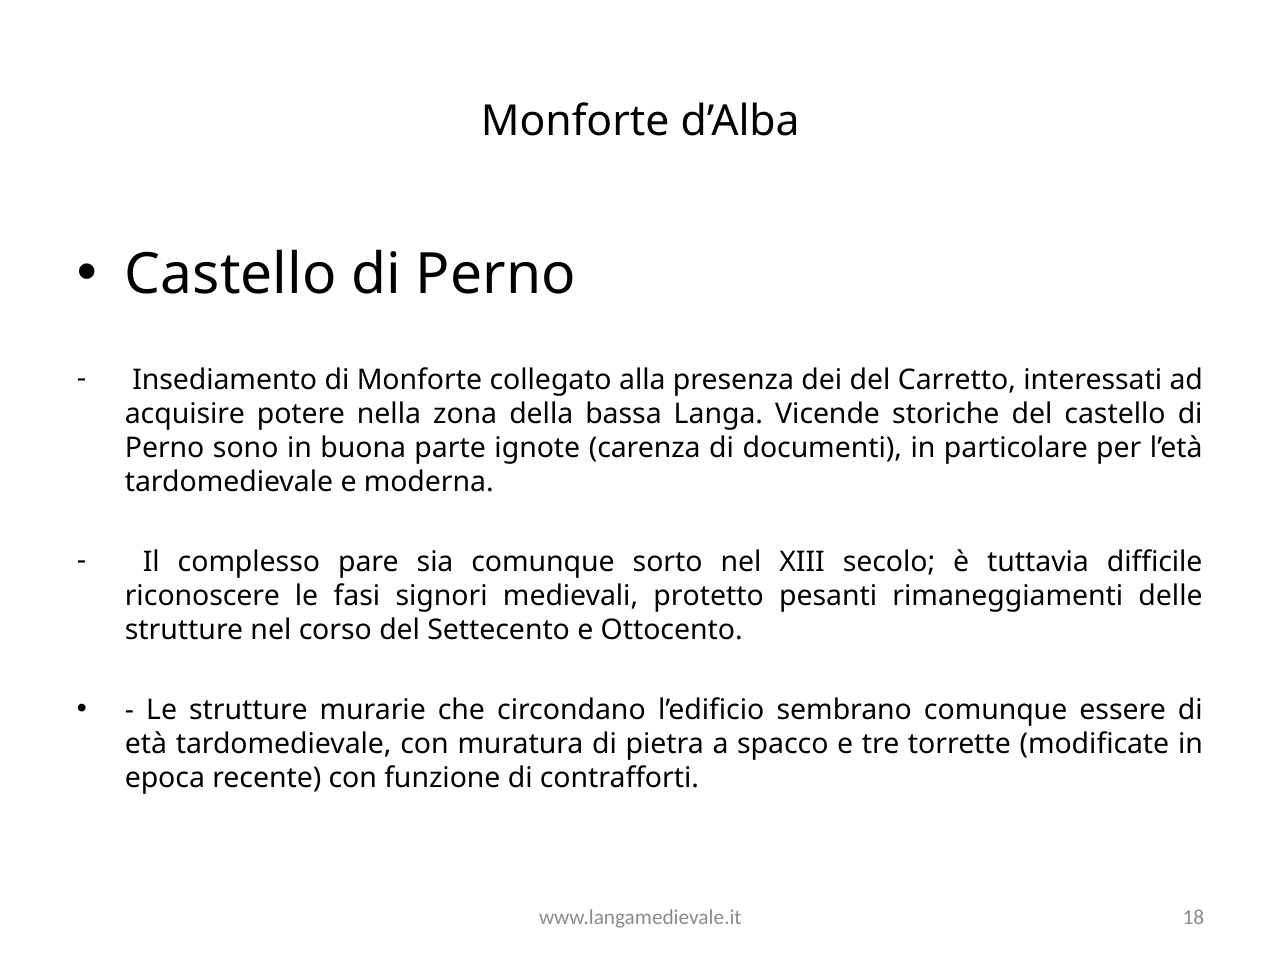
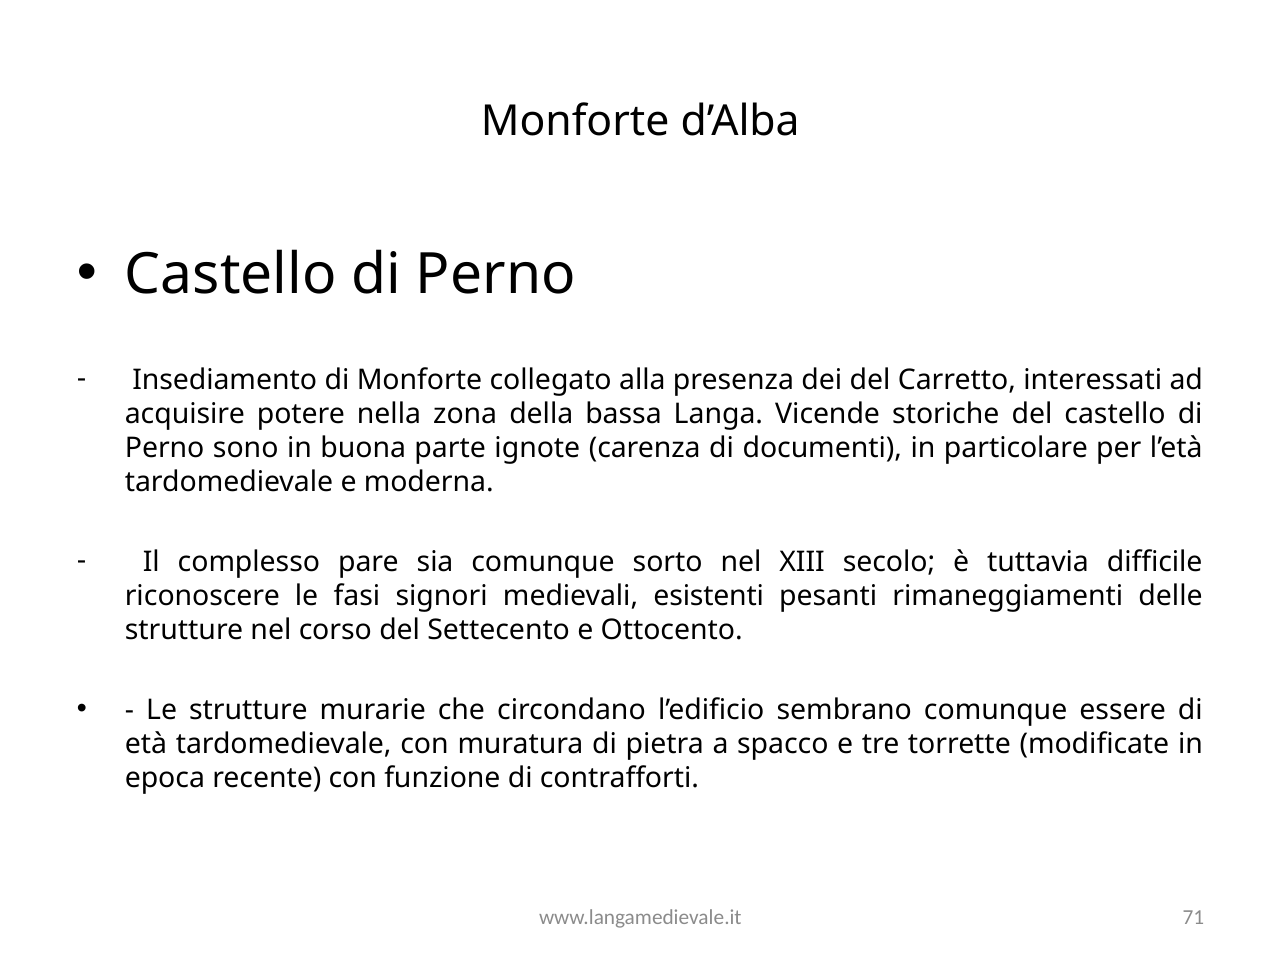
protetto: protetto -> esistenti
18: 18 -> 71
